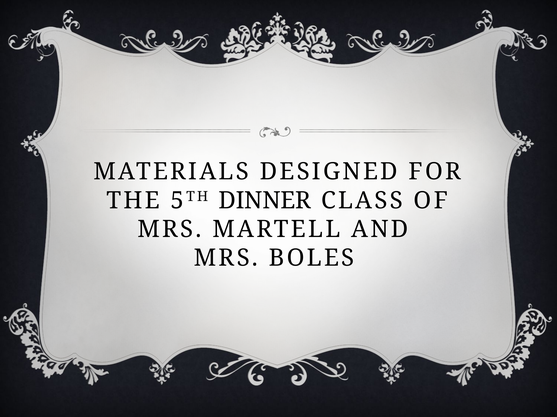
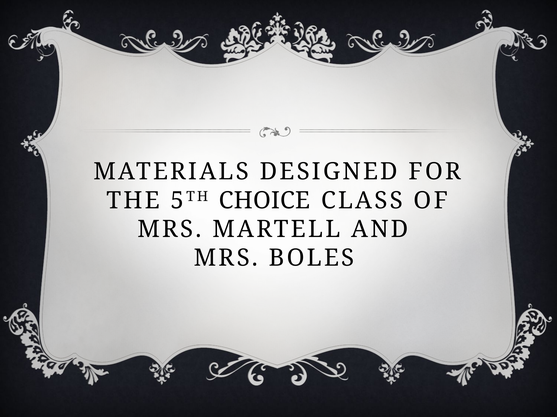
DINNER: DINNER -> CHOICE
